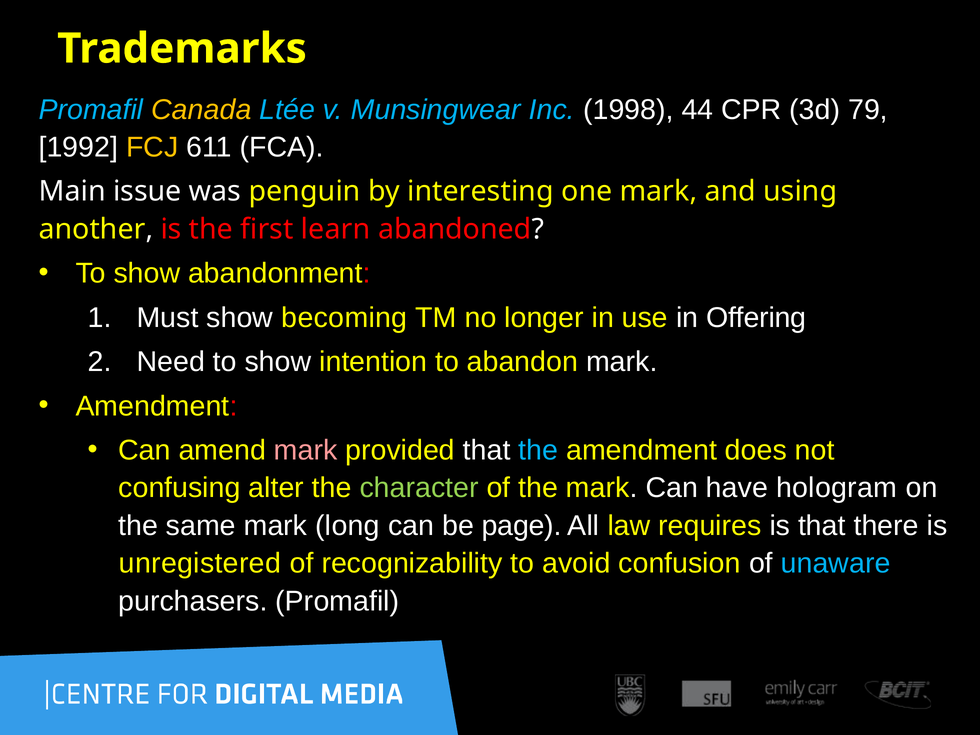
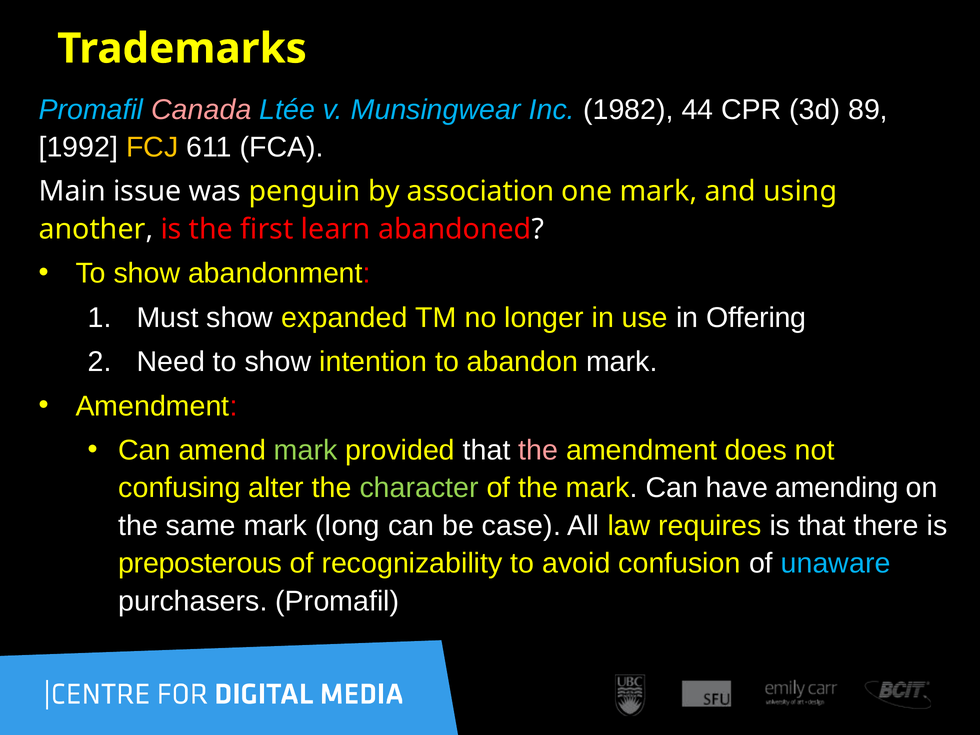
Canada colour: yellow -> pink
1998: 1998 -> 1982
79: 79 -> 89
interesting: interesting -> association
becoming: becoming -> expanded
mark at (306, 450) colour: pink -> light green
the at (538, 450) colour: light blue -> pink
hologram: hologram -> amending
page: page -> case
unregistered: unregistered -> preposterous
